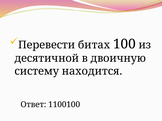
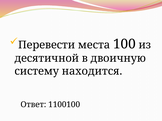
битах: битах -> места
